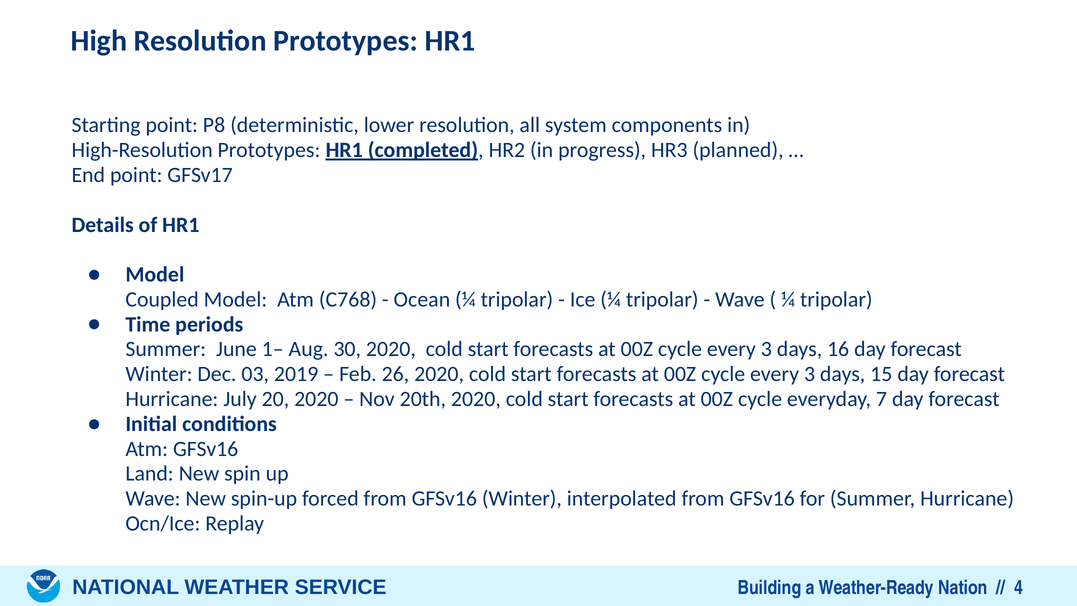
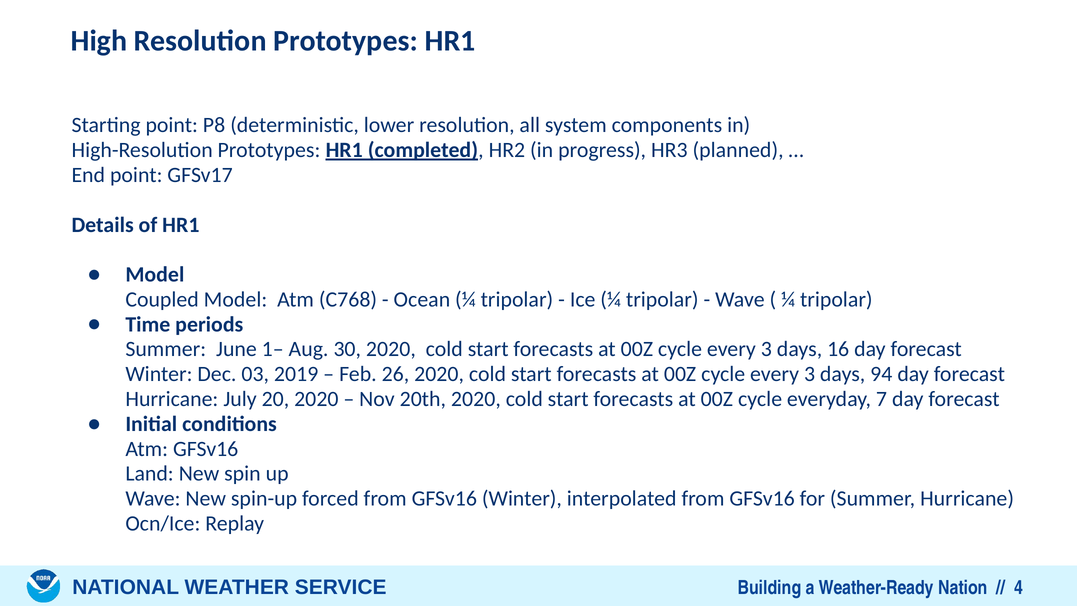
15: 15 -> 94
